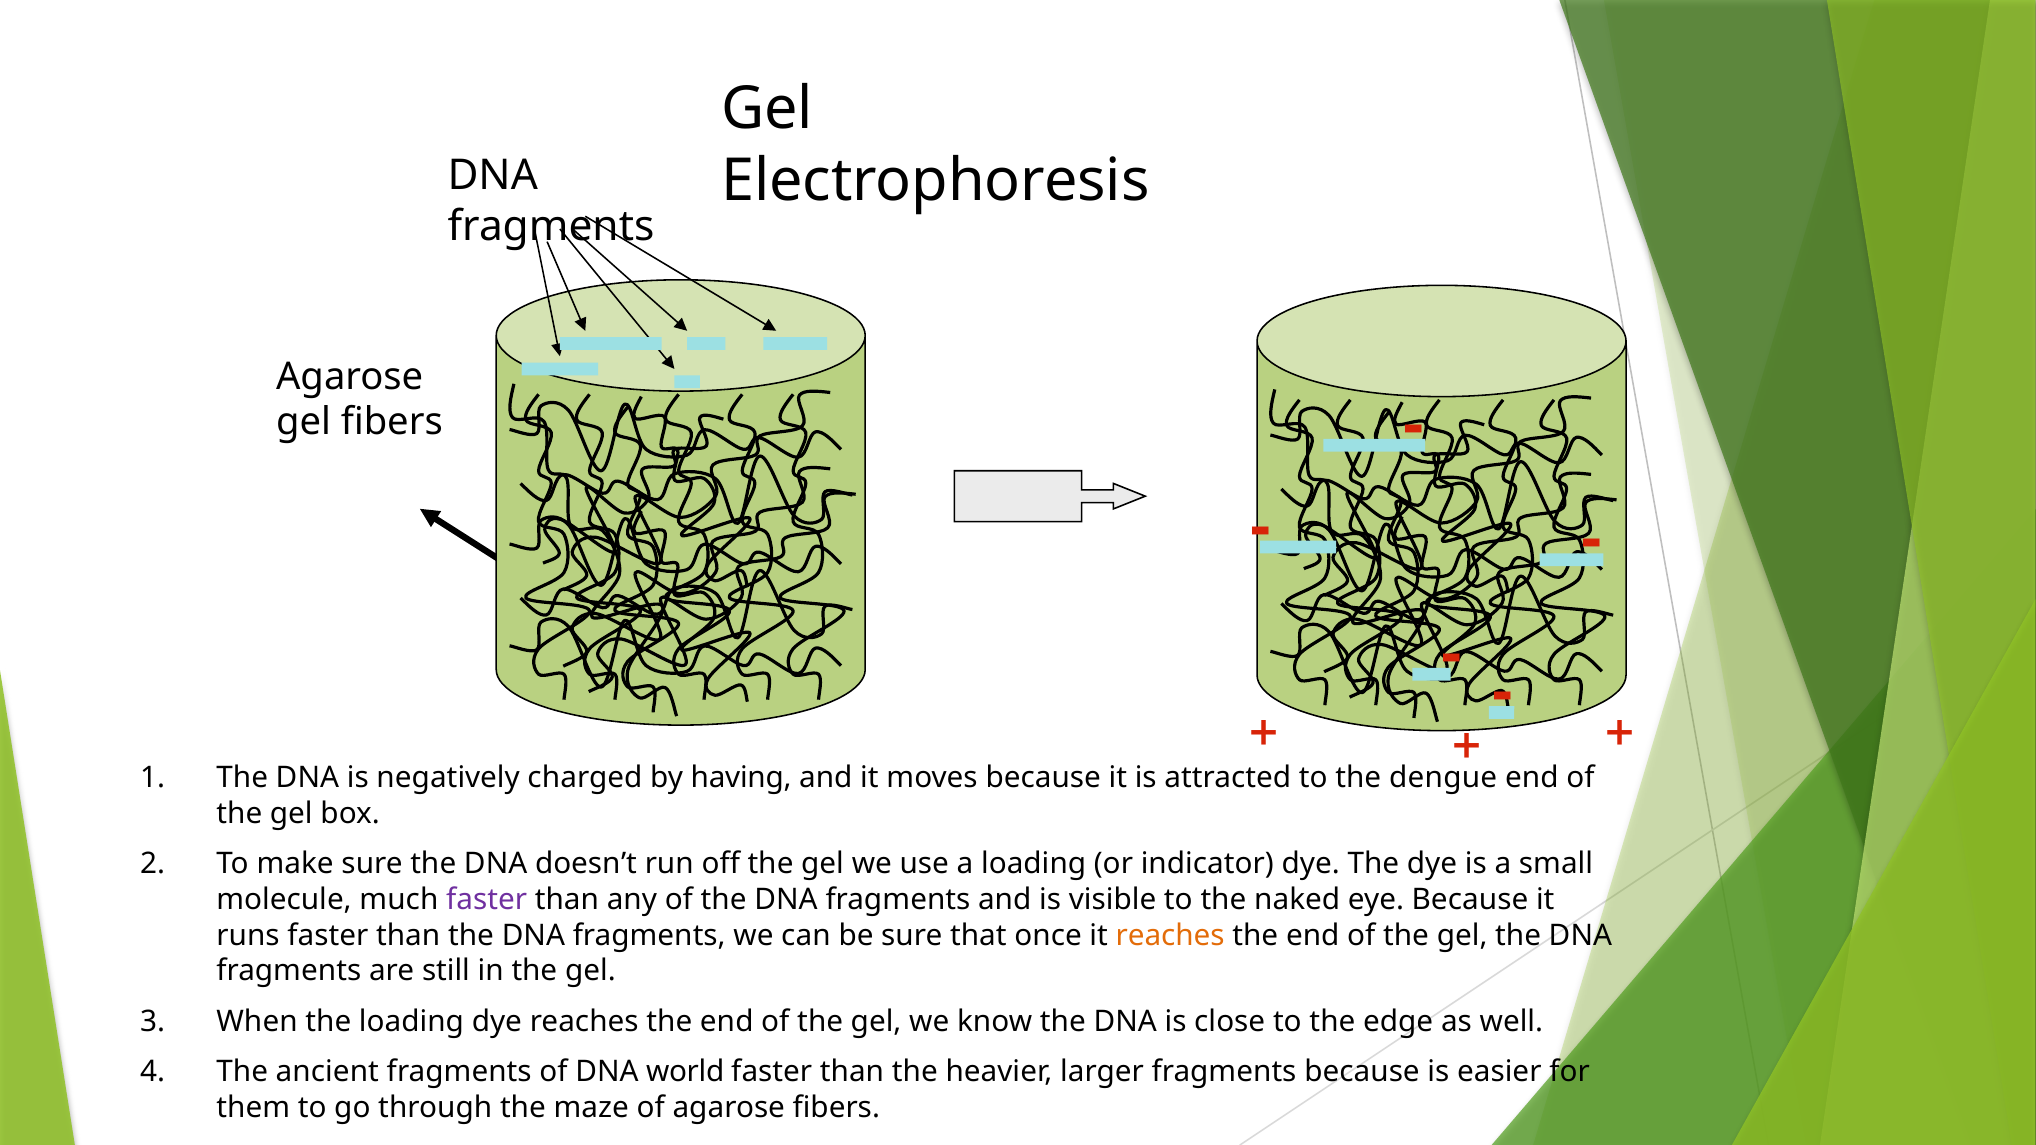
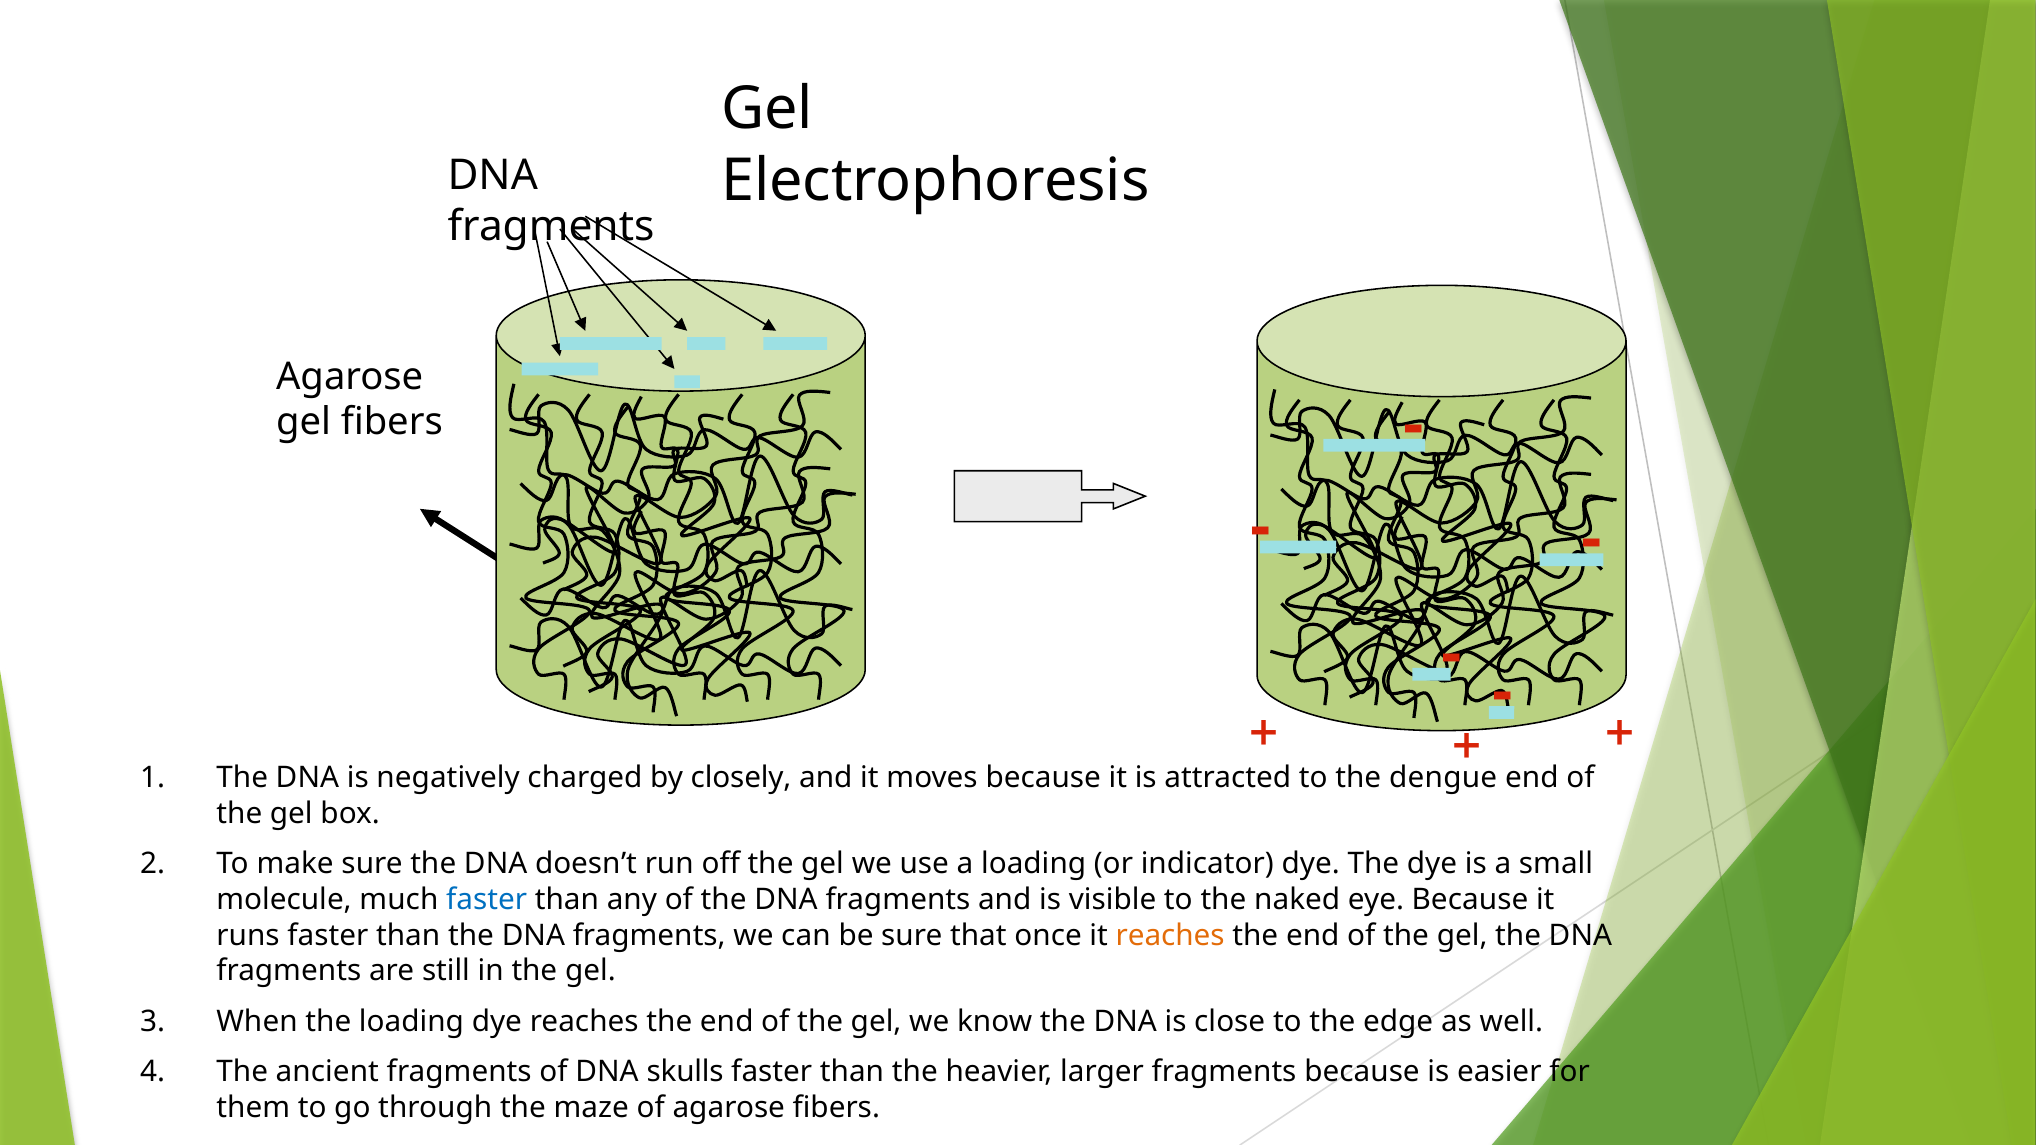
having: having -> closely
faster at (487, 900) colour: purple -> blue
world: world -> skulls
